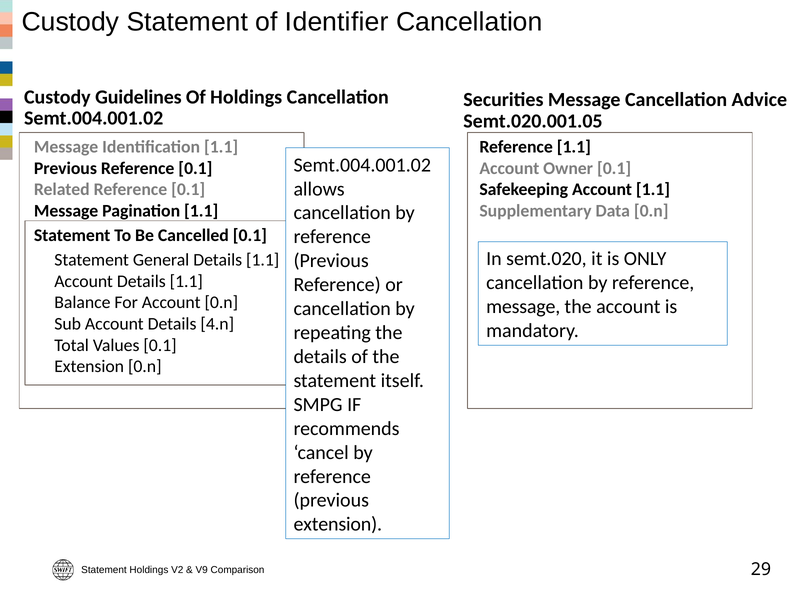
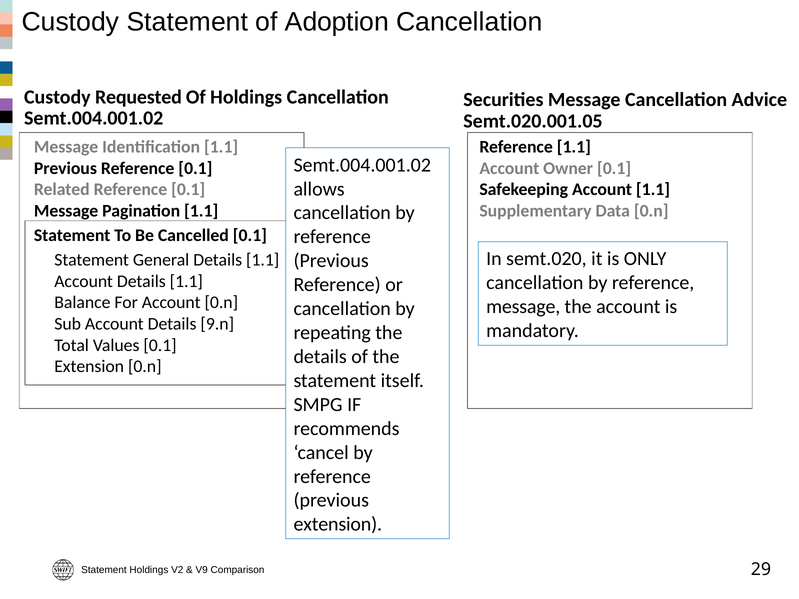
Identifier: Identifier -> Adoption
Guidelines: Guidelines -> Requested
4.n: 4.n -> 9.n
